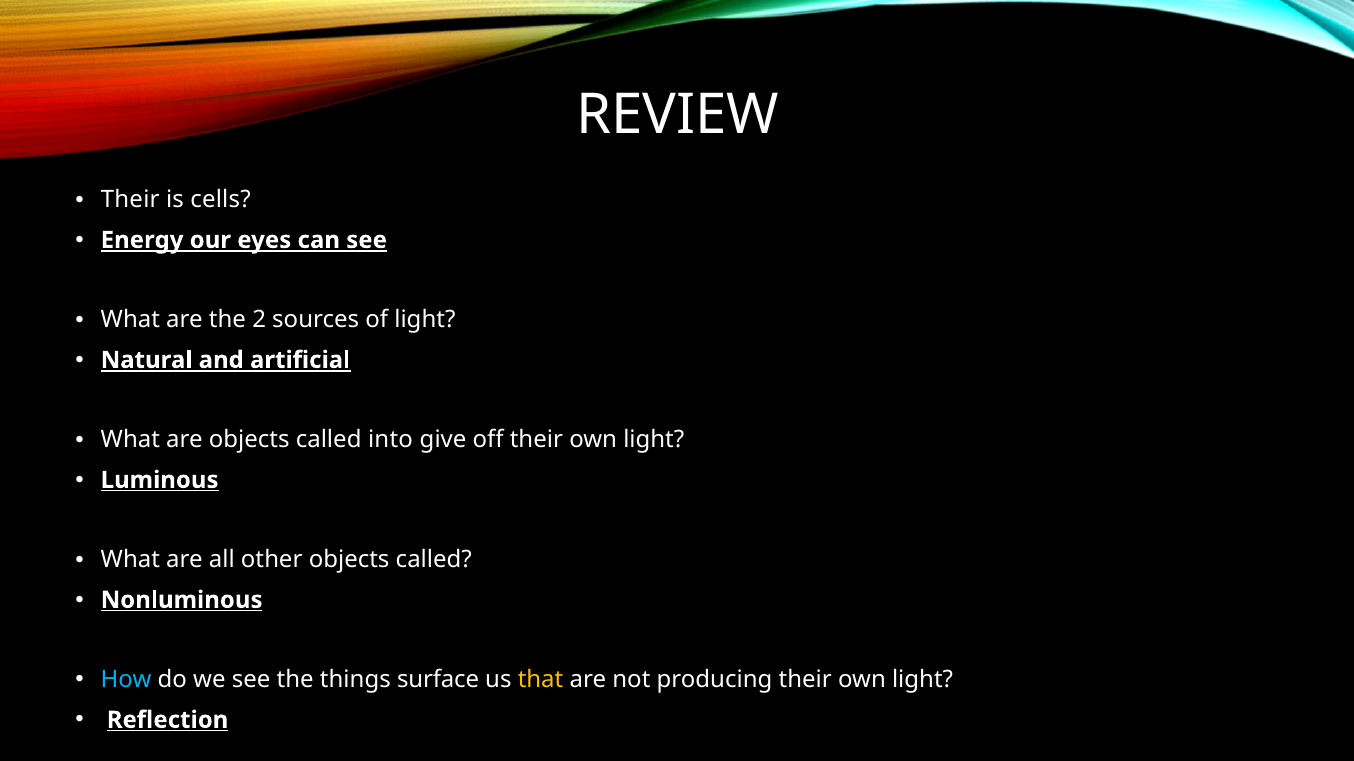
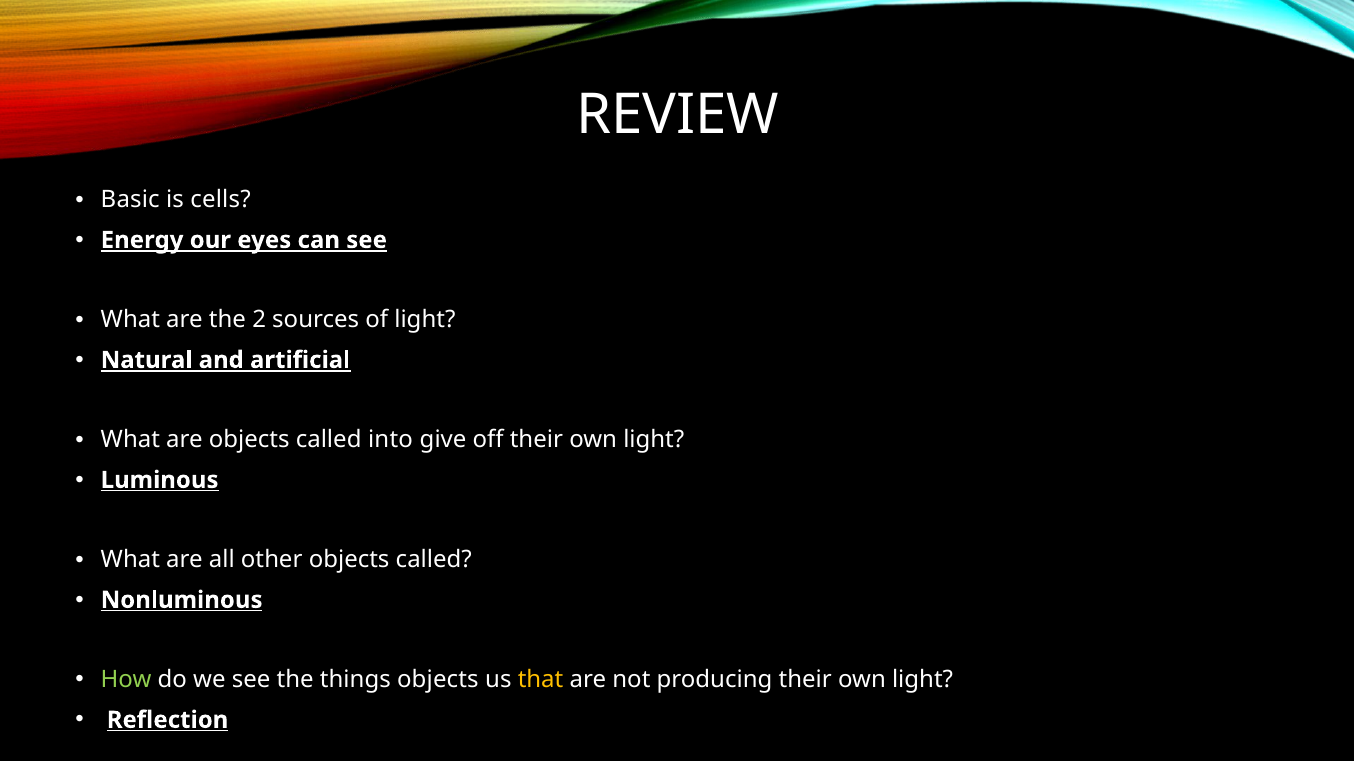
Their at (130, 200): Their -> Basic
How colour: light blue -> light green
things surface: surface -> objects
